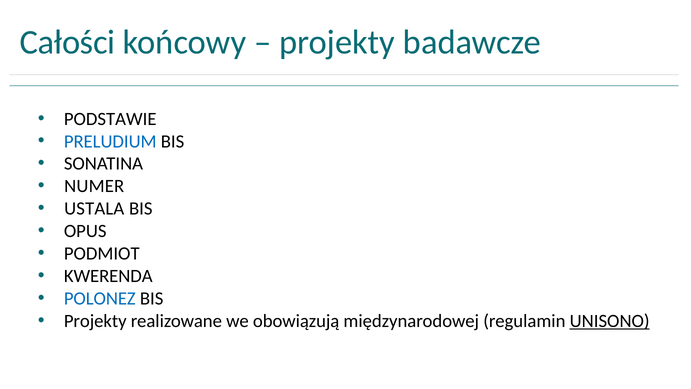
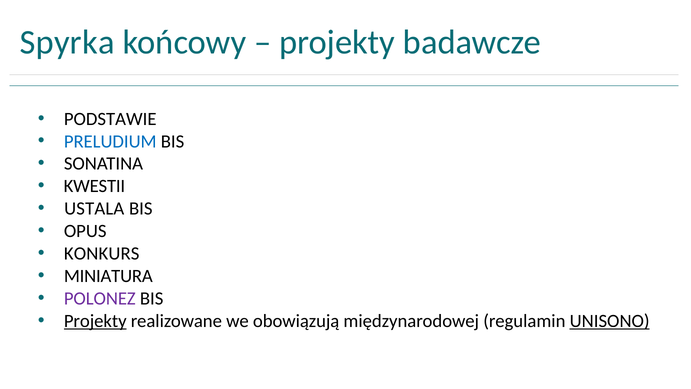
Całości: Całości -> Spyrka
NUMER: NUMER -> KWESTII
PODMIOT: PODMIOT -> KONKURS
KWERENDA: KWERENDA -> MINIATURA
POLONEZ colour: blue -> purple
Projekty at (95, 321) underline: none -> present
